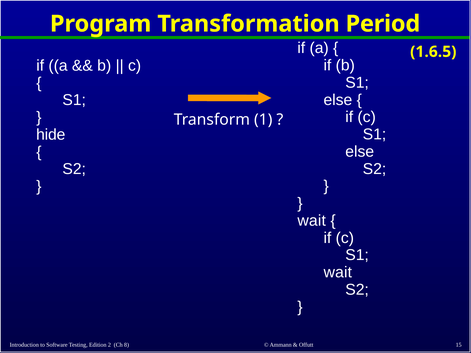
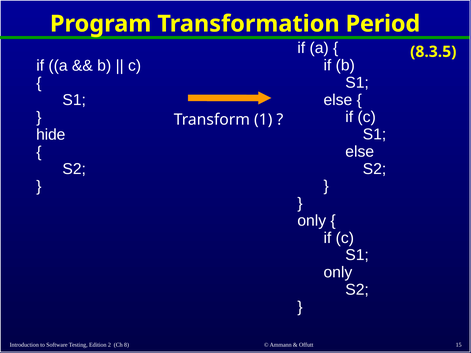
1.6.5: 1.6.5 -> 8.3.5
wait at (312, 221): wait -> only
wait at (338, 273): wait -> only
